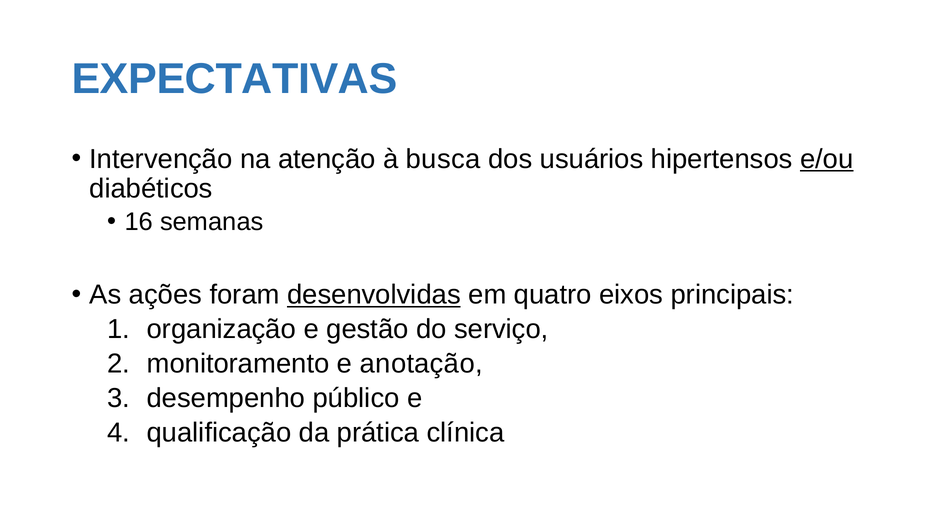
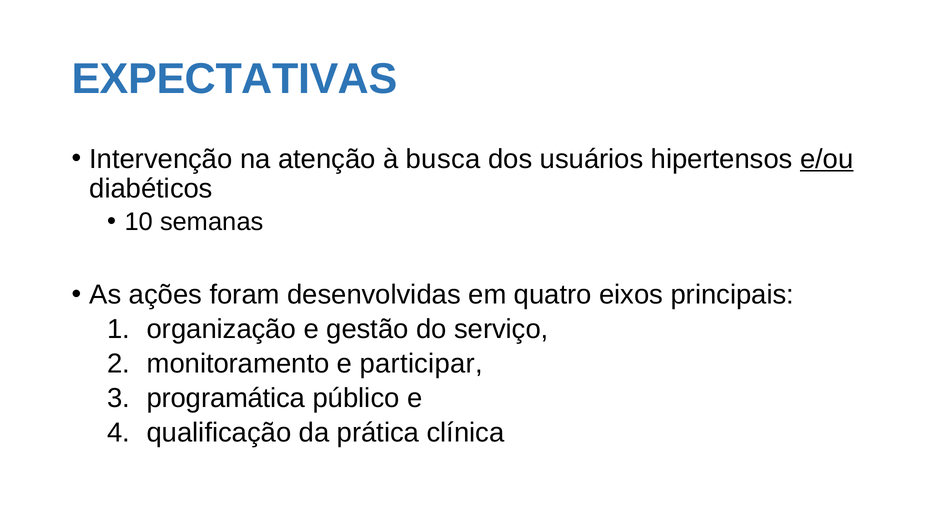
16: 16 -> 10
desenvolvidas underline: present -> none
anotação: anotação -> participar
desempenho: desempenho -> programática
